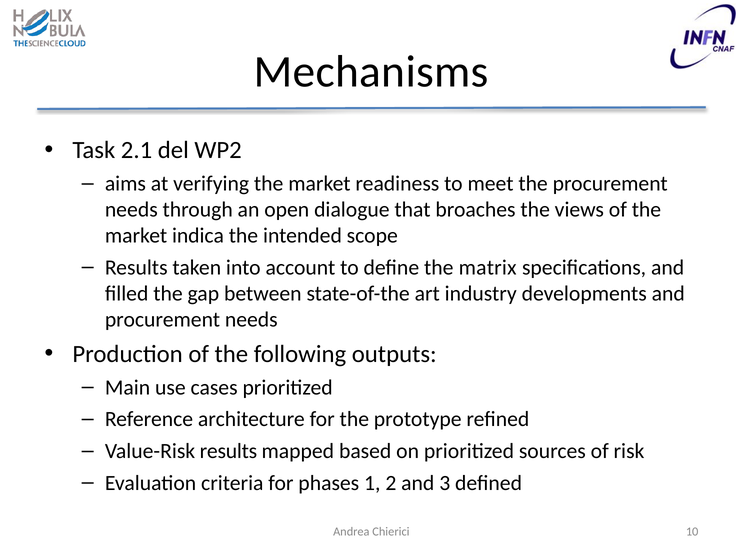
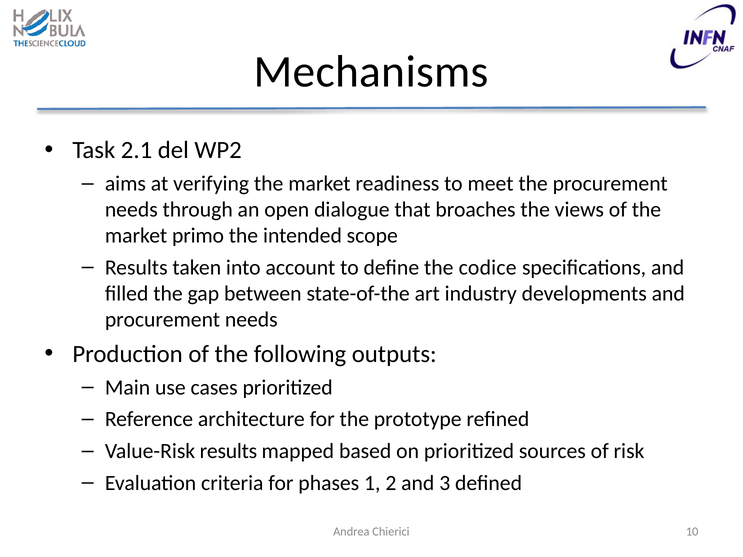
indica: indica -> primo
matrix: matrix -> codice
